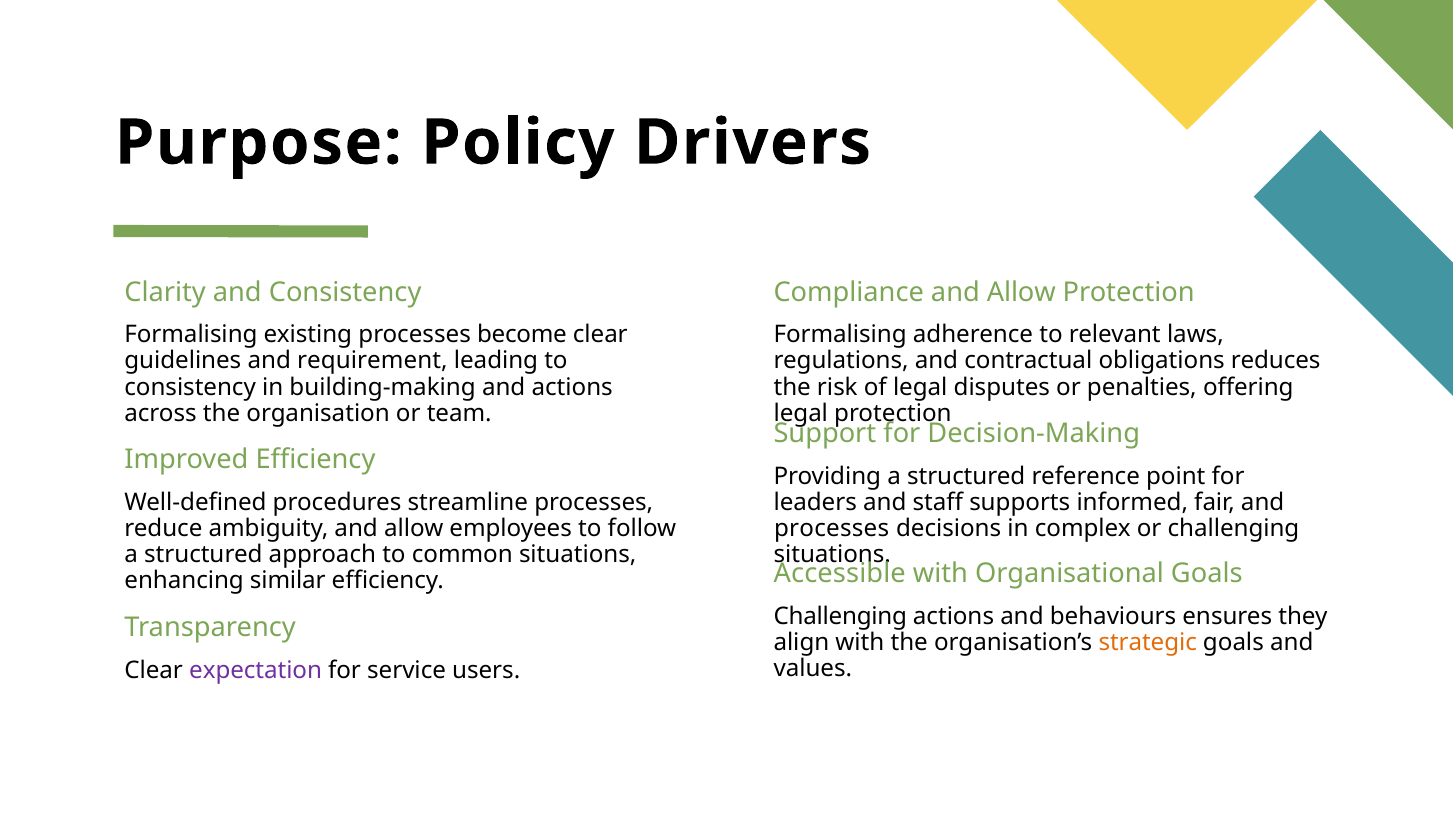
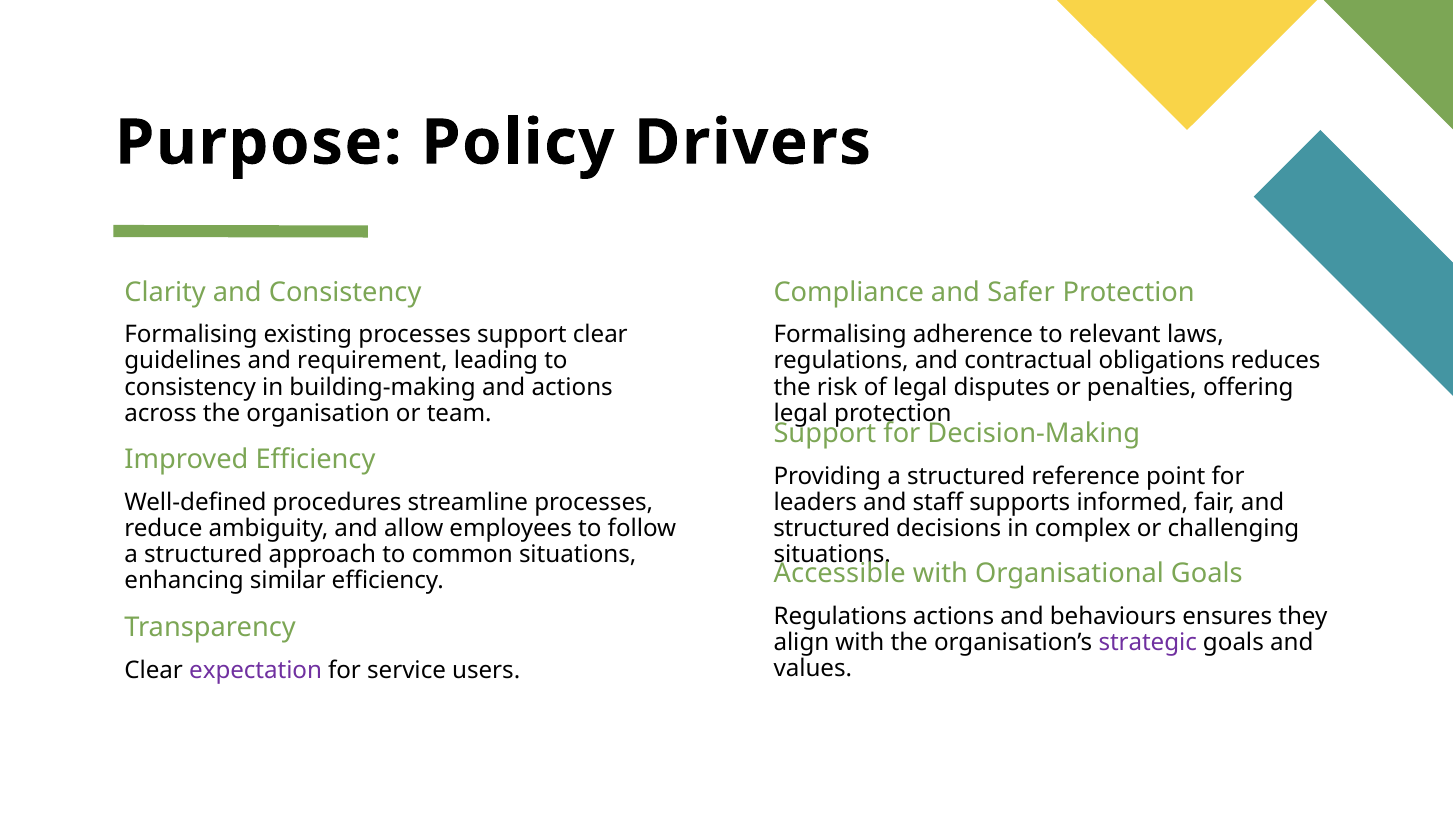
Compliance and Allow: Allow -> Safer
processes become: become -> support
processes at (832, 528): processes -> structured
Challenging at (840, 616): Challenging -> Regulations
strategic colour: orange -> purple
